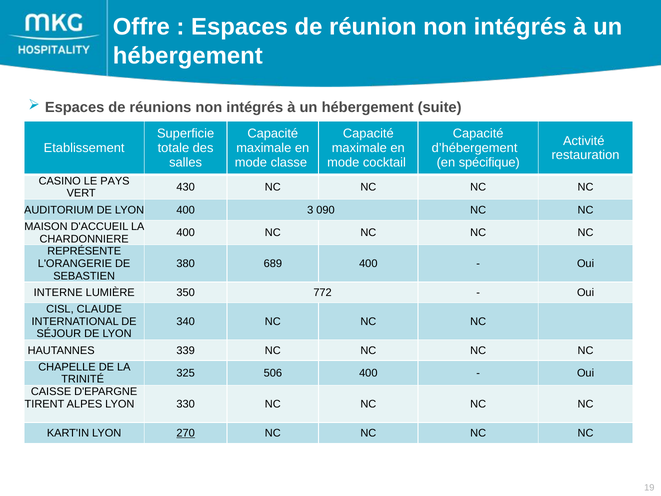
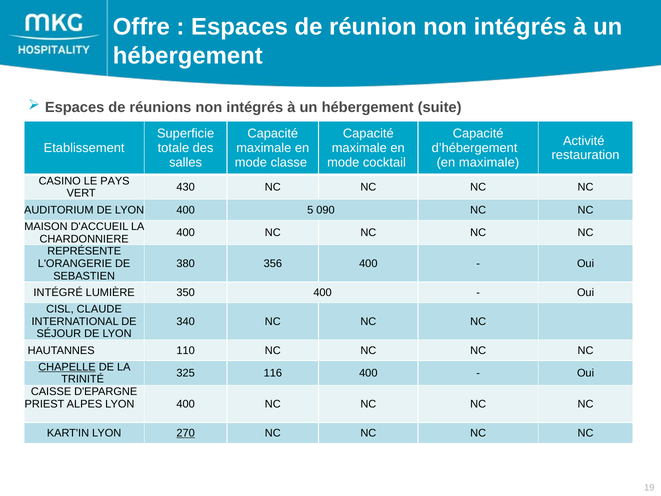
en spécifique: spécifique -> maximale
3: 3 -> 5
689: 689 -> 356
INTERNE: INTERNE -> INTÉGRÉ
350 772: 772 -> 400
339: 339 -> 110
CHAPELLE underline: none -> present
506: 506 -> 116
TIRENT: TIRENT -> PRIEST
ALPES LYON 330: 330 -> 400
